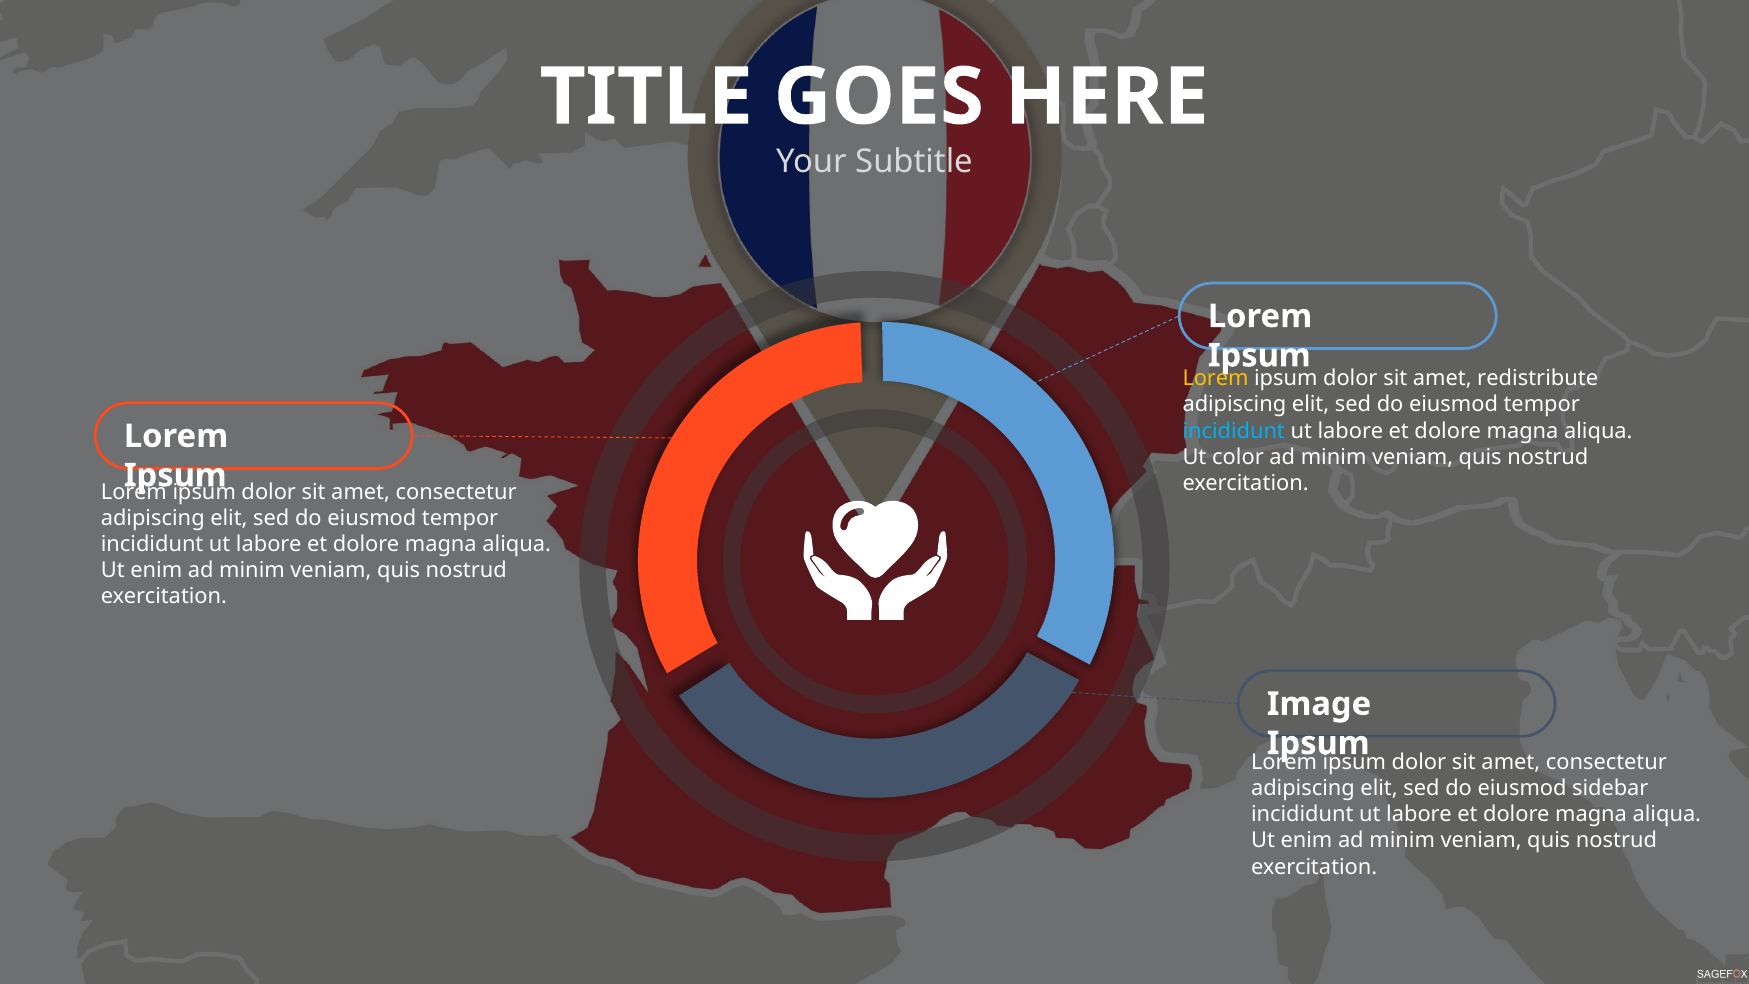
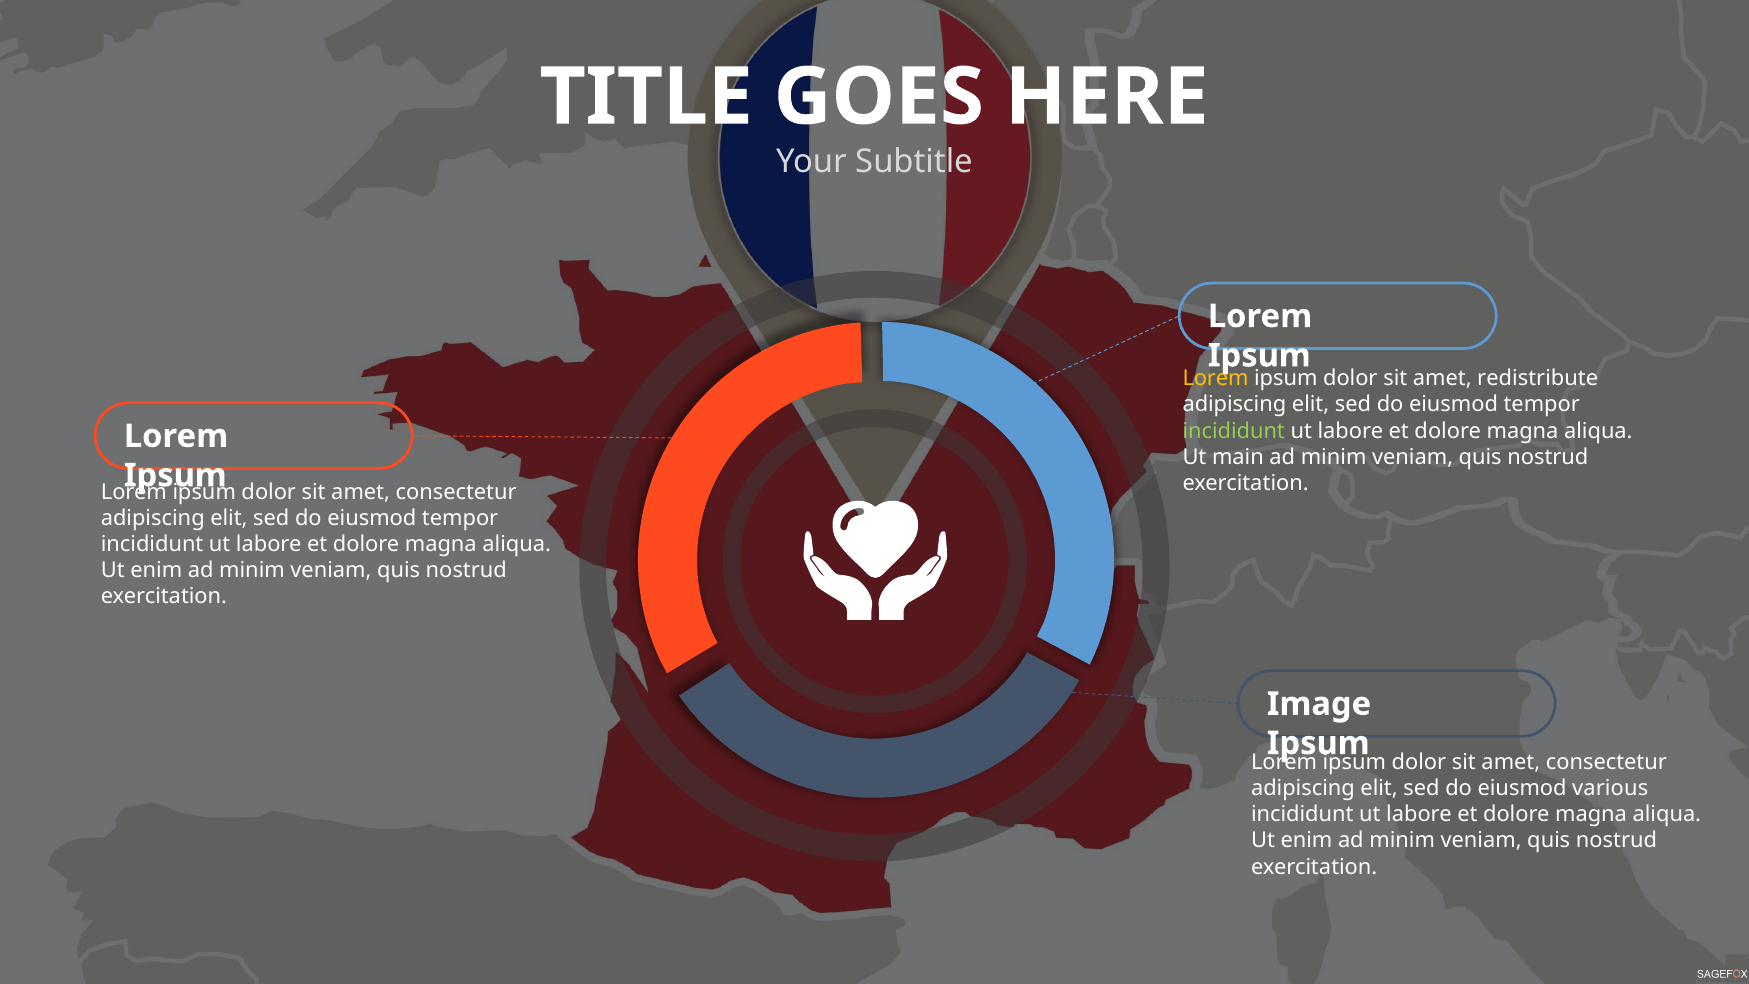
incididunt at (1234, 431) colour: light blue -> light green
color: color -> main
sidebar: sidebar -> various
